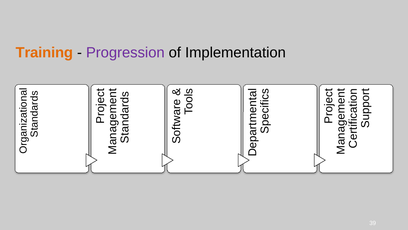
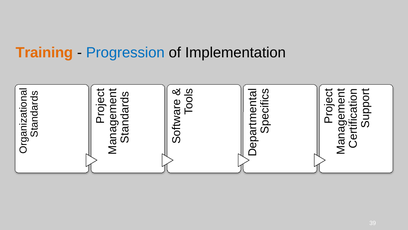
Progression colour: purple -> blue
